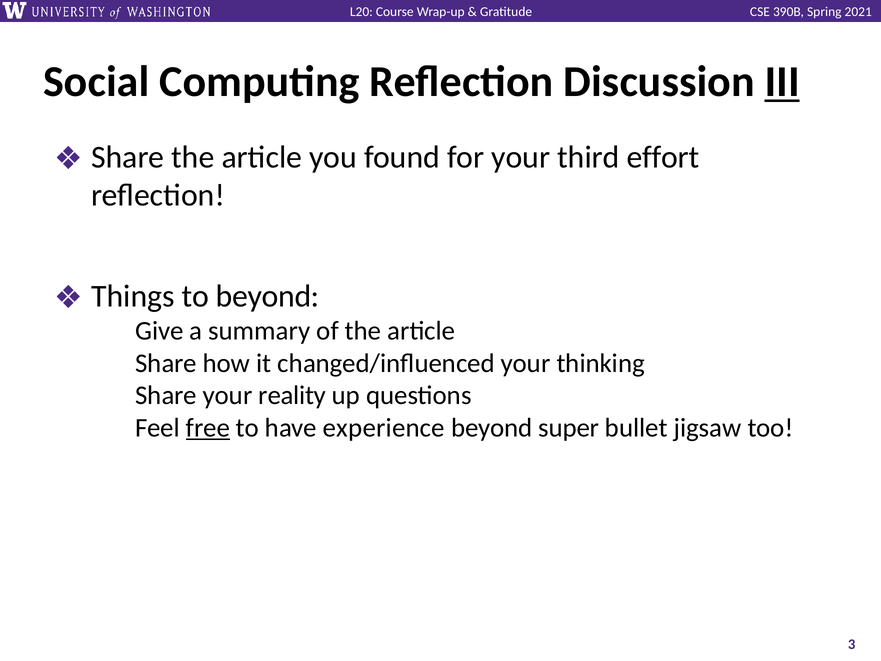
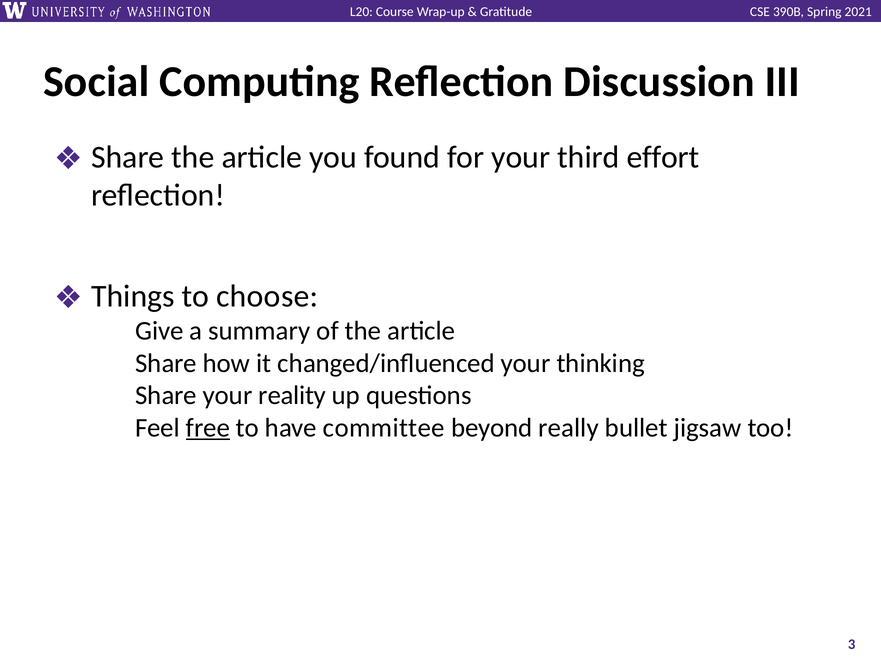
III underline: present -> none
to beyond: beyond -> choose
experience: experience -> committee
super: super -> really
